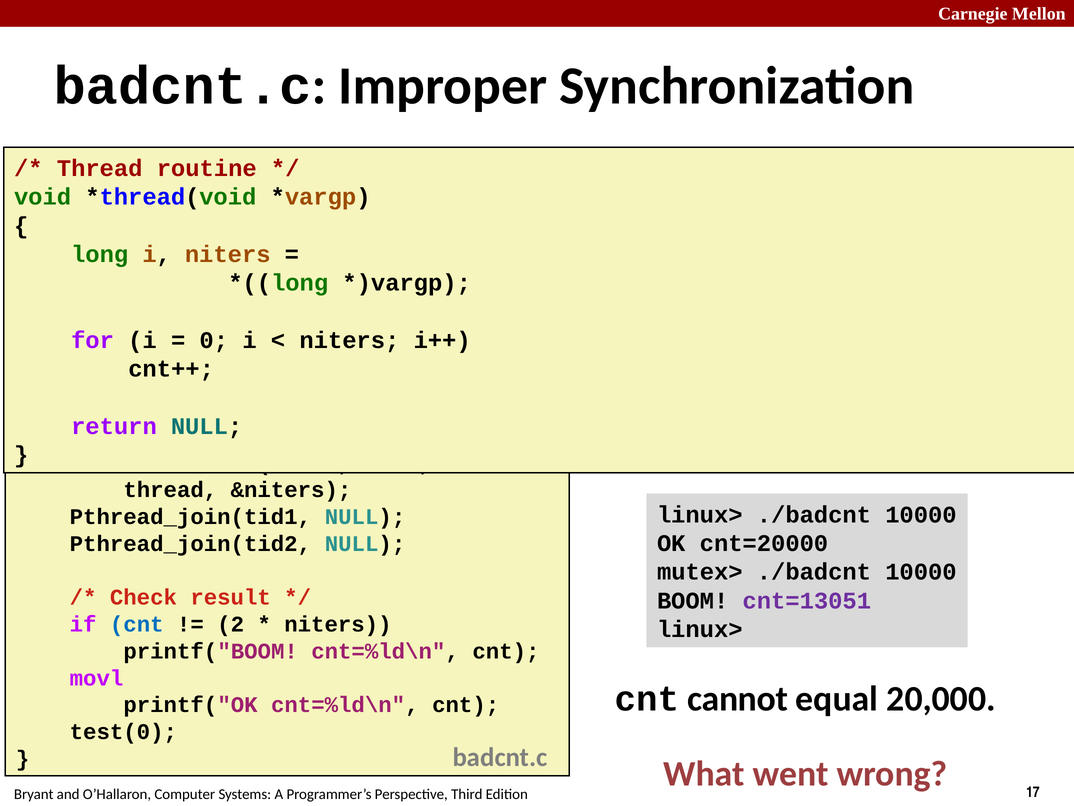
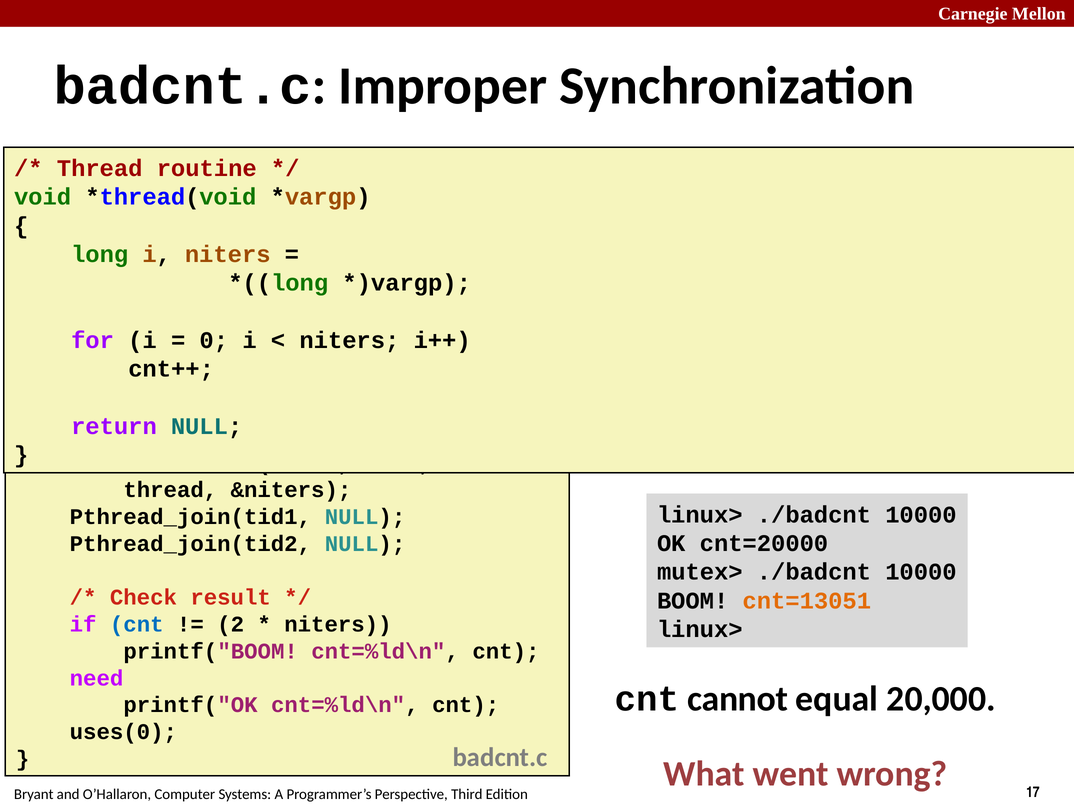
cnt=13051 colour: purple -> orange
movl: movl -> need
test(0: test(0 -> uses(0
